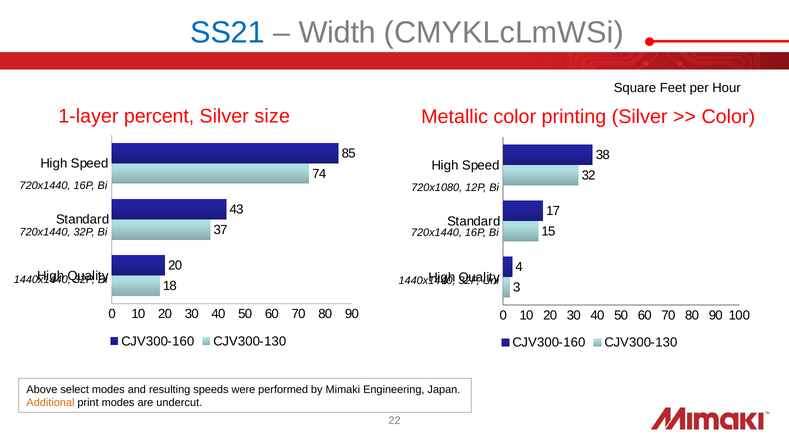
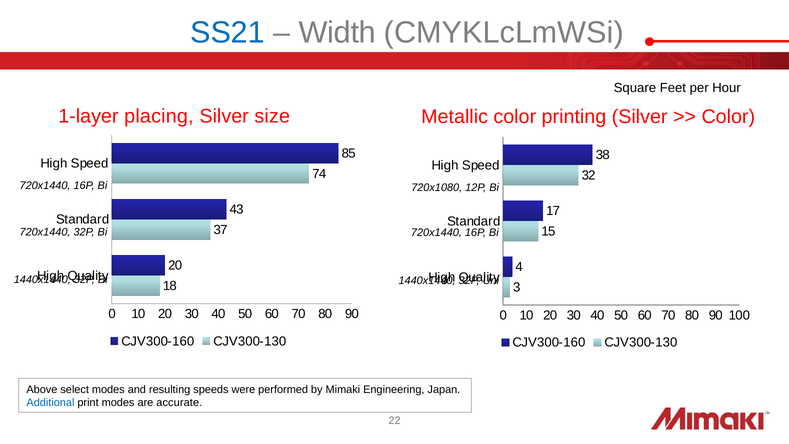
percent: percent -> placing
Additional colour: orange -> blue
undercut: undercut -> accurate
